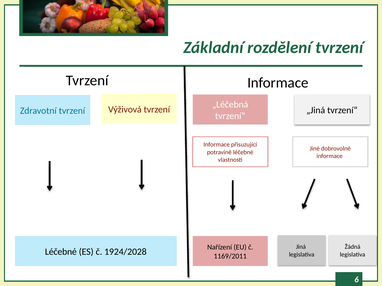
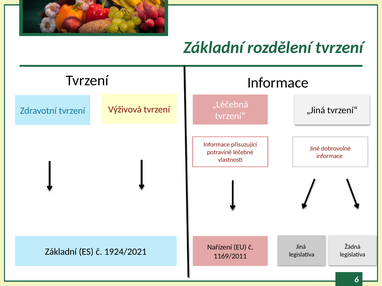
Léčebné at (61, 252): Léčebné -> Základní
1924/2028: 1924/2028 -> 1924/2021
